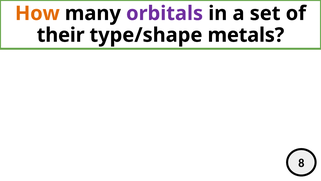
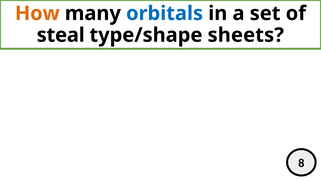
orbitals colour: purple -> blue
their: their -> steal
metals: metals -> sheets
